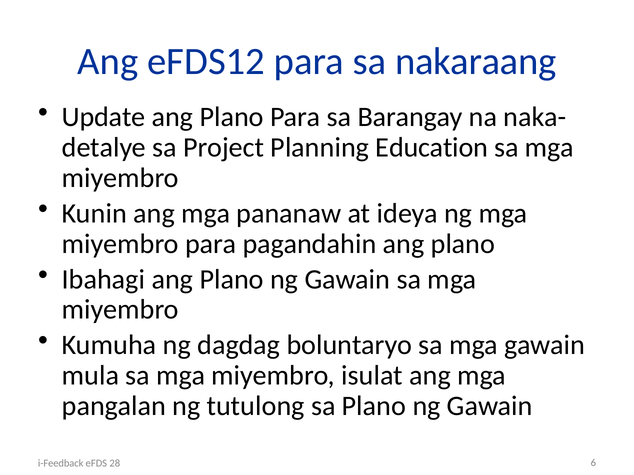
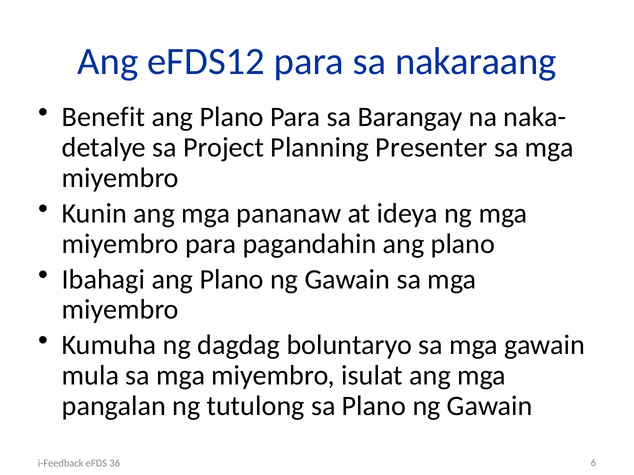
Update: Update -> Benefit
Education: Education -> Presenter
28: 28 -> 36
